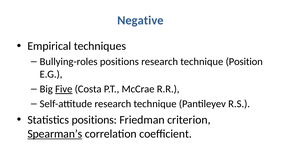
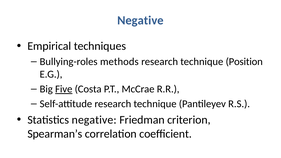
Bullying-roles positions: positions -> methods
Statistics positions: positions -> negative
Spearman’s underline: present -> none
